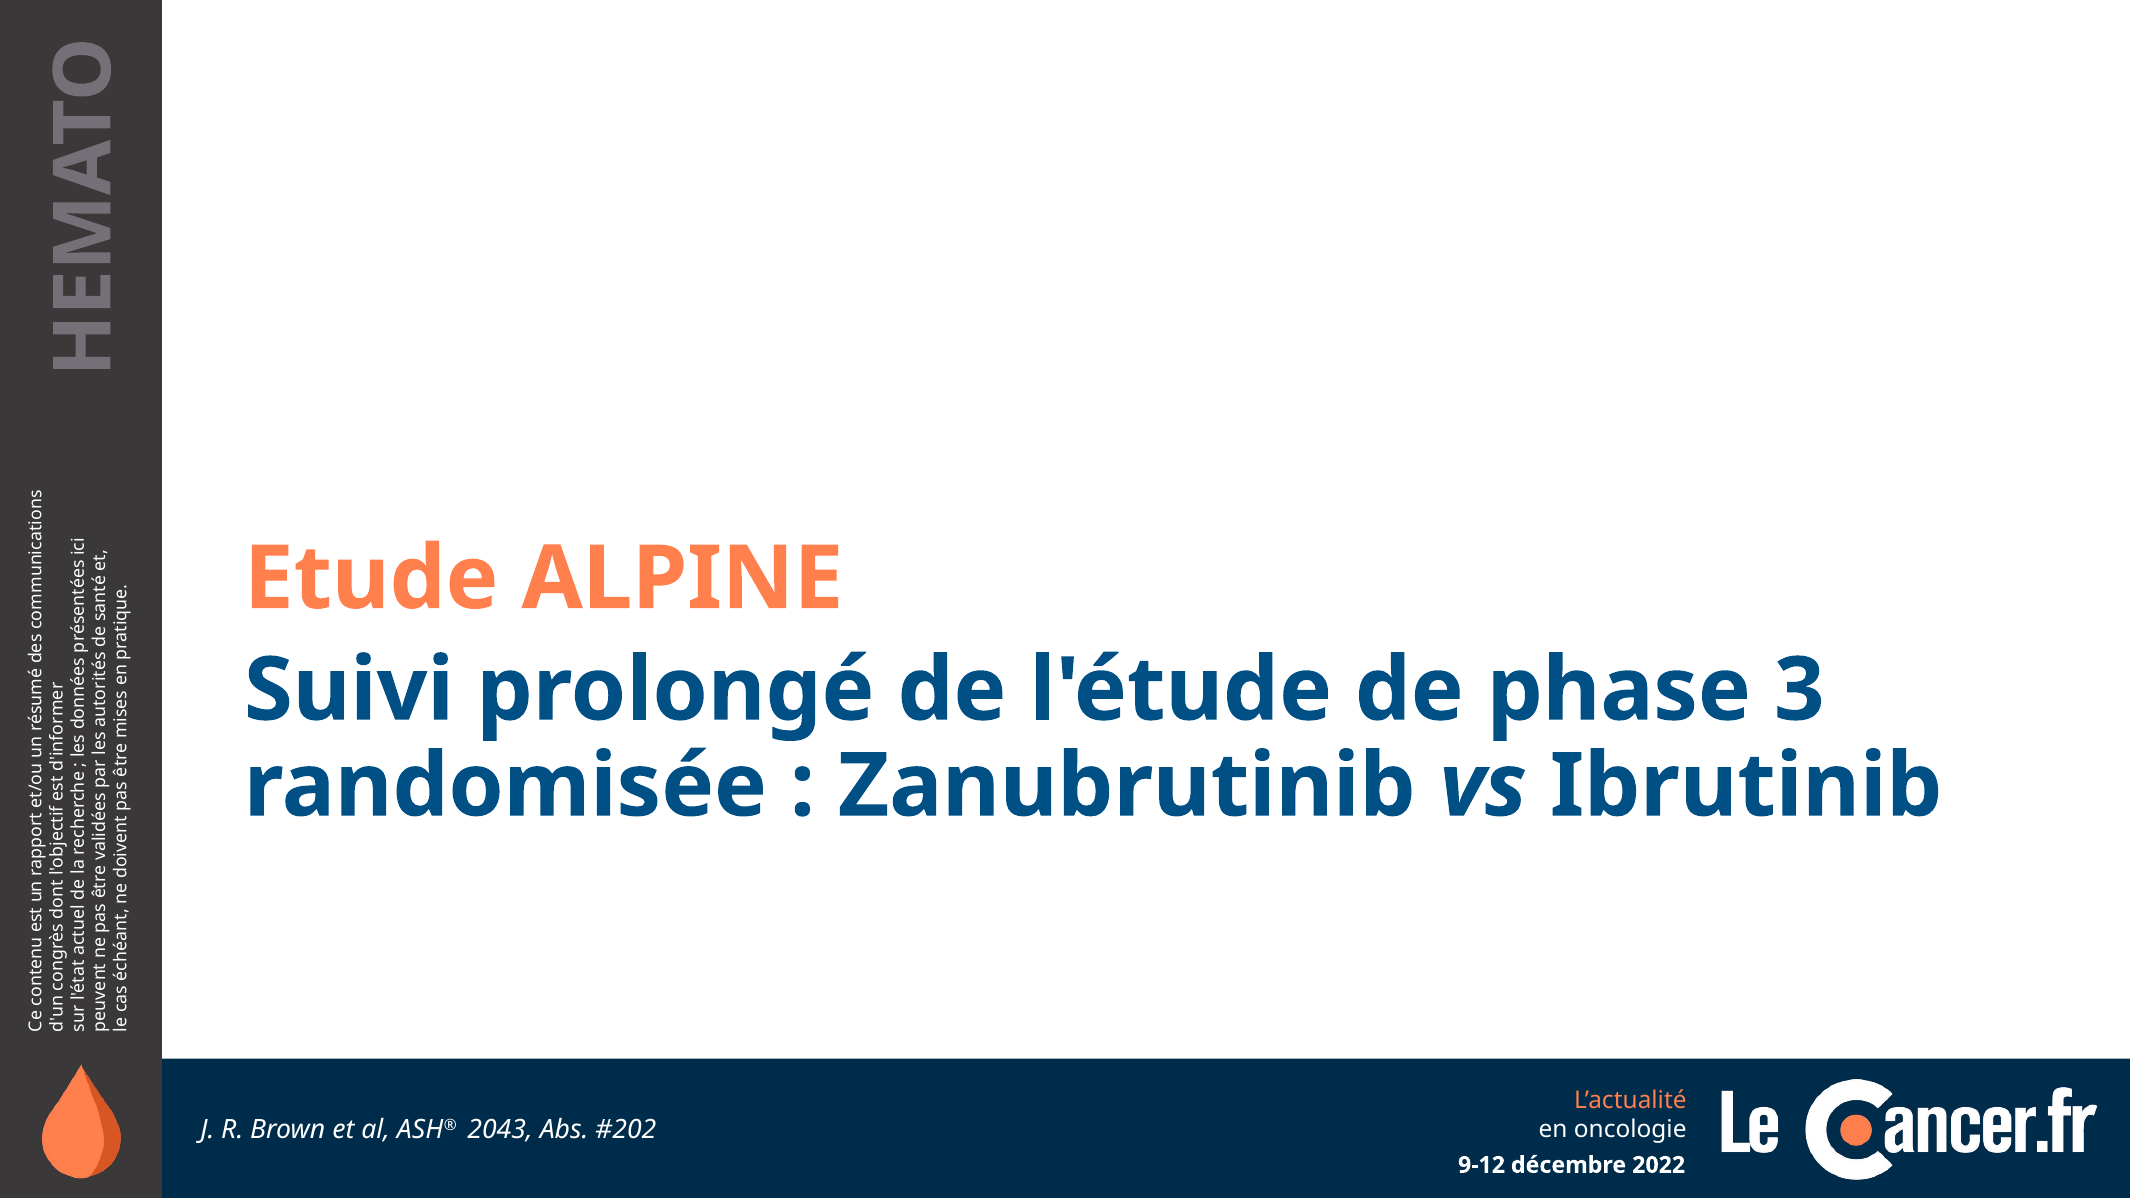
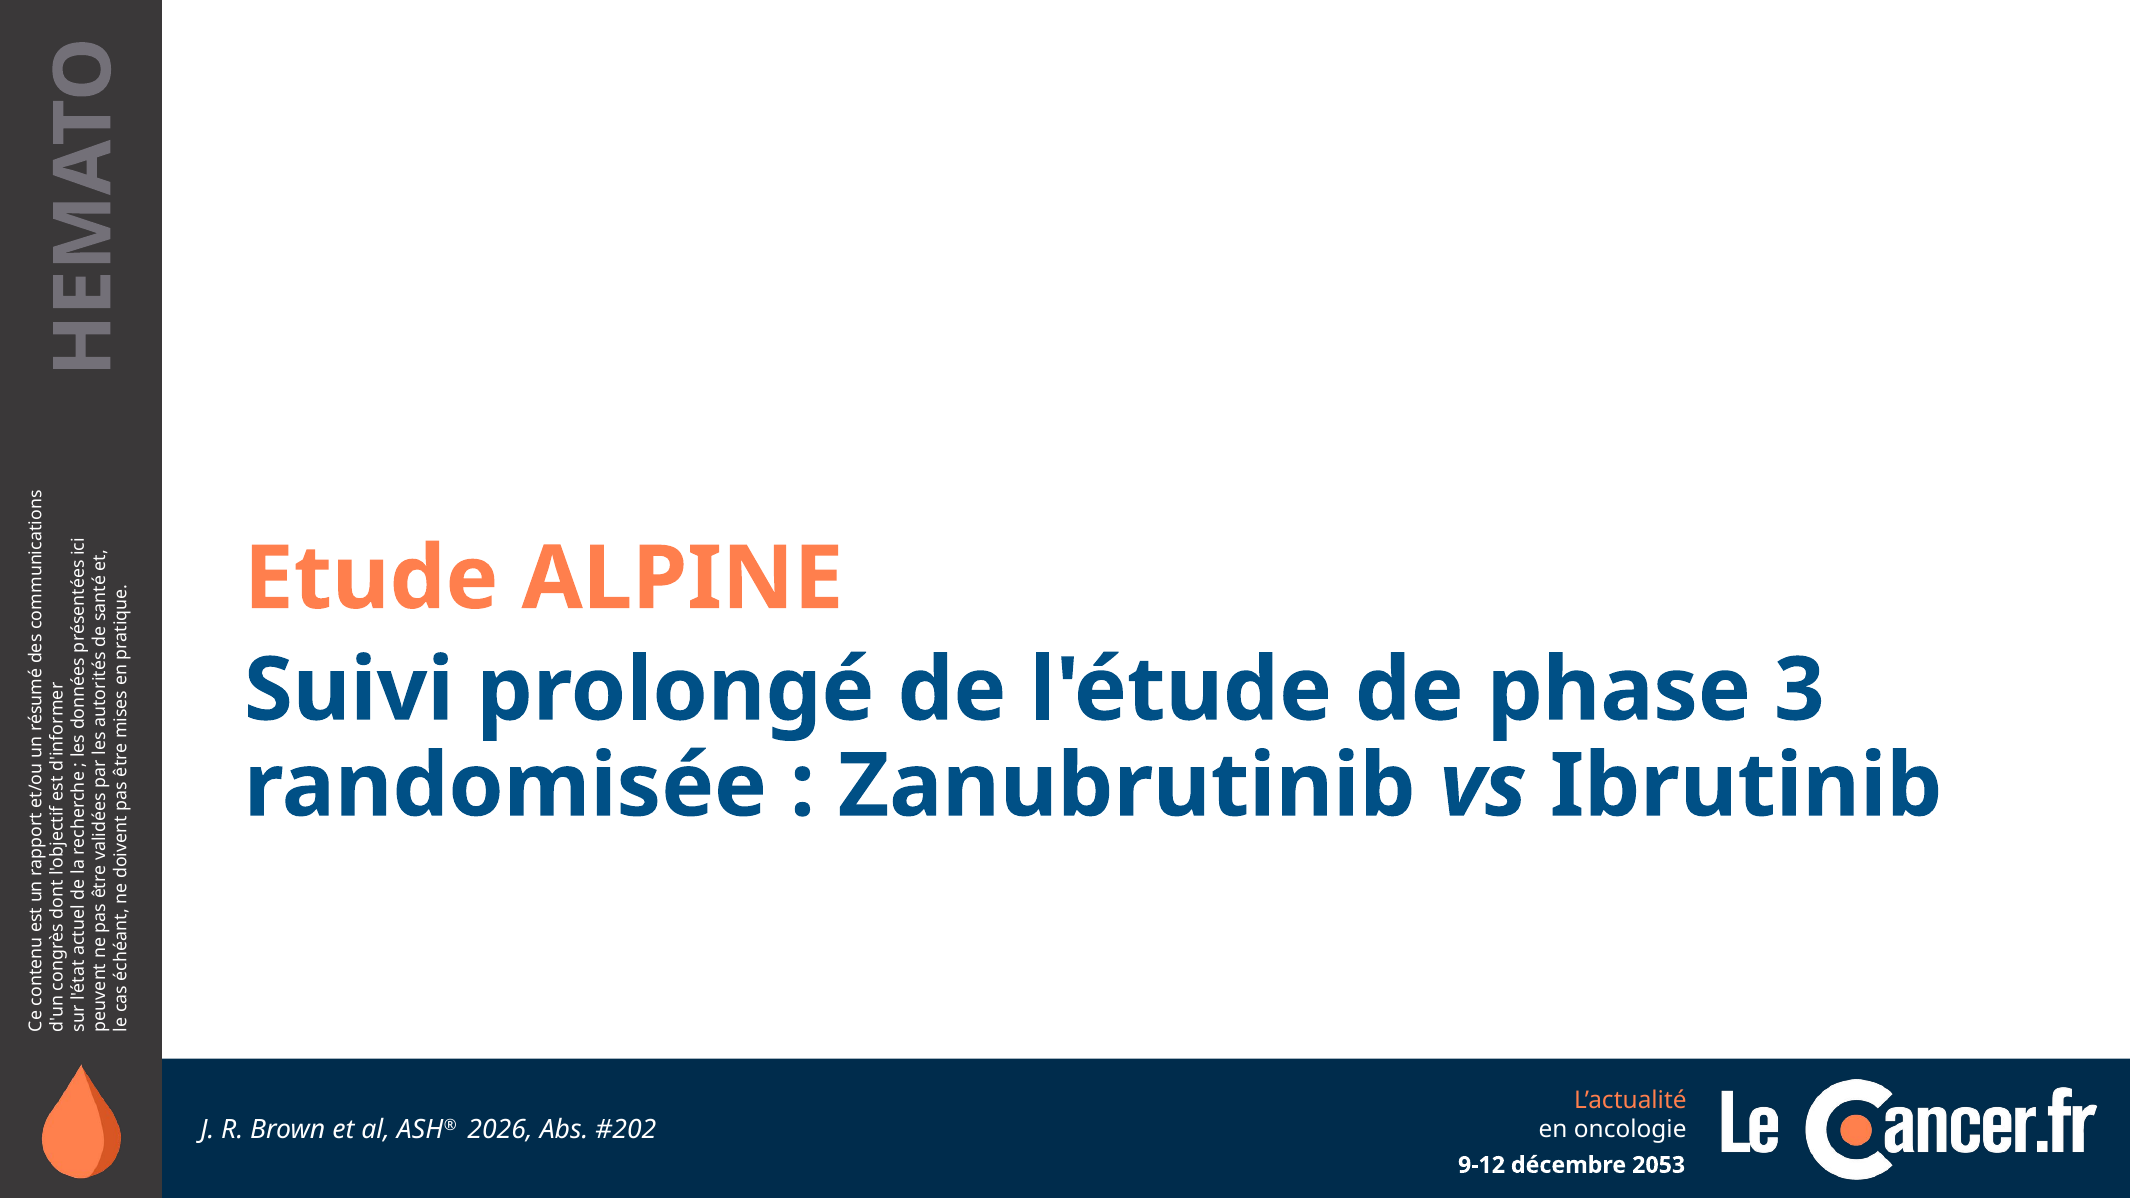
2043: 2043 -> 2026
2022: 2022 -> 2053
